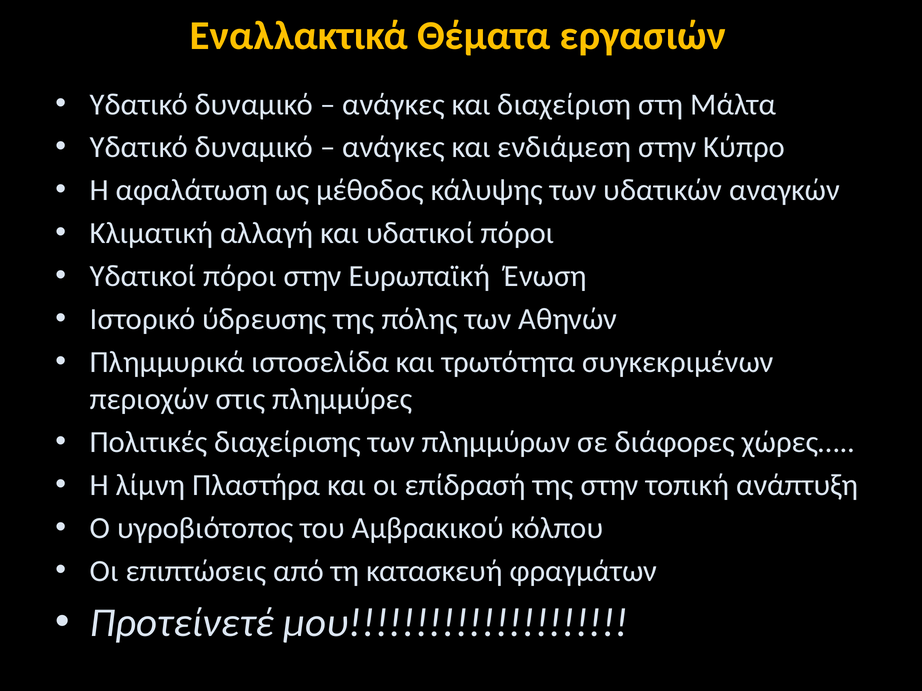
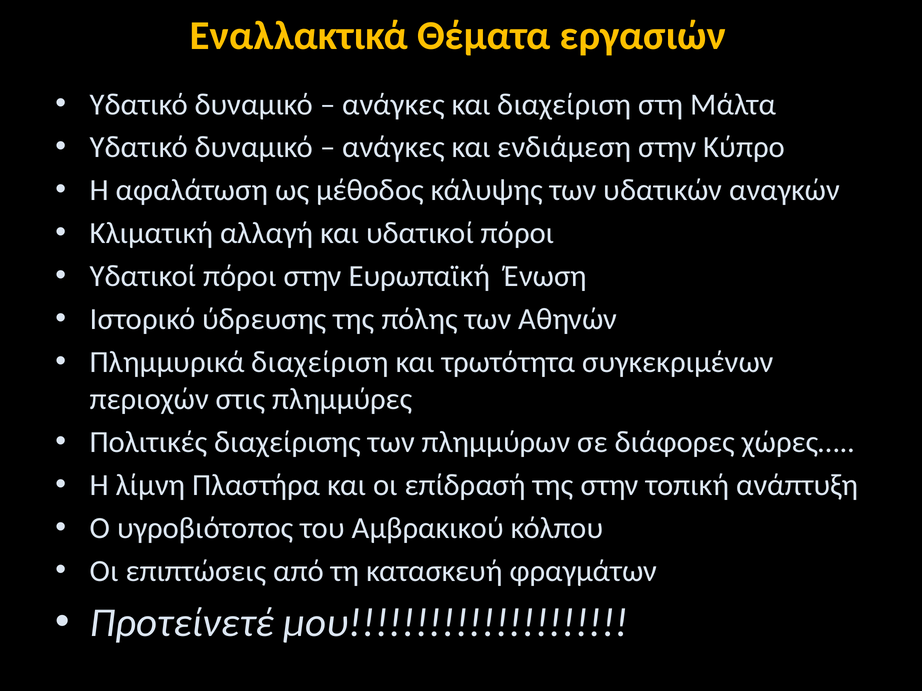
Πλημμυρικά ιστοσελίδα: ιστοσελίδα -> διαχείριση
